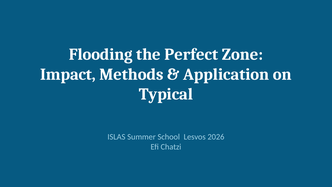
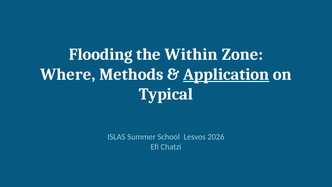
Perfect: Perfect -> Within
Impact: Impact -> Where
Application underline: none -> present
